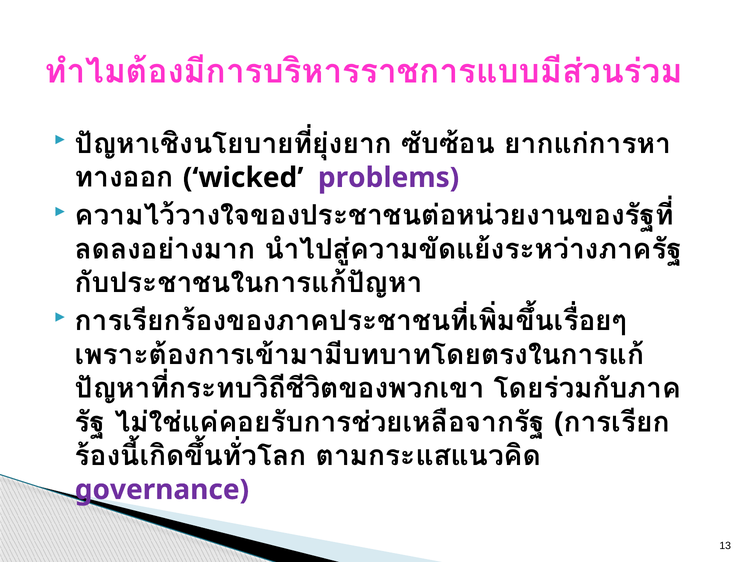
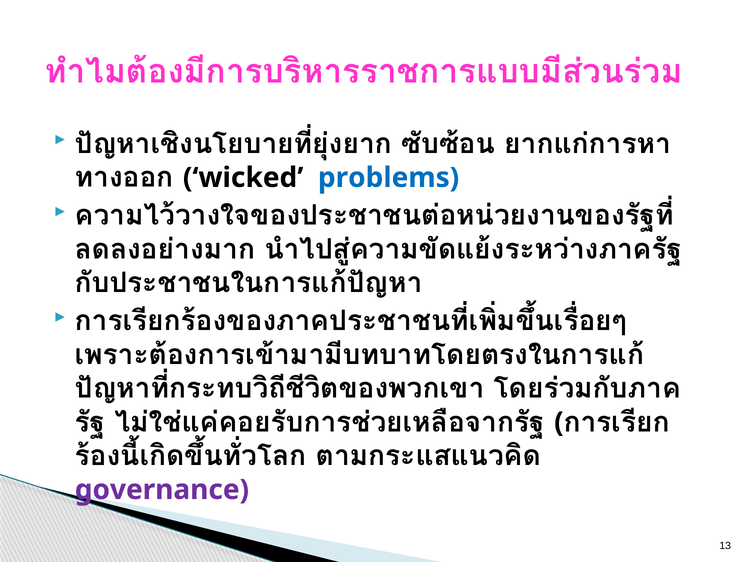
problems colour: purple -> blue
